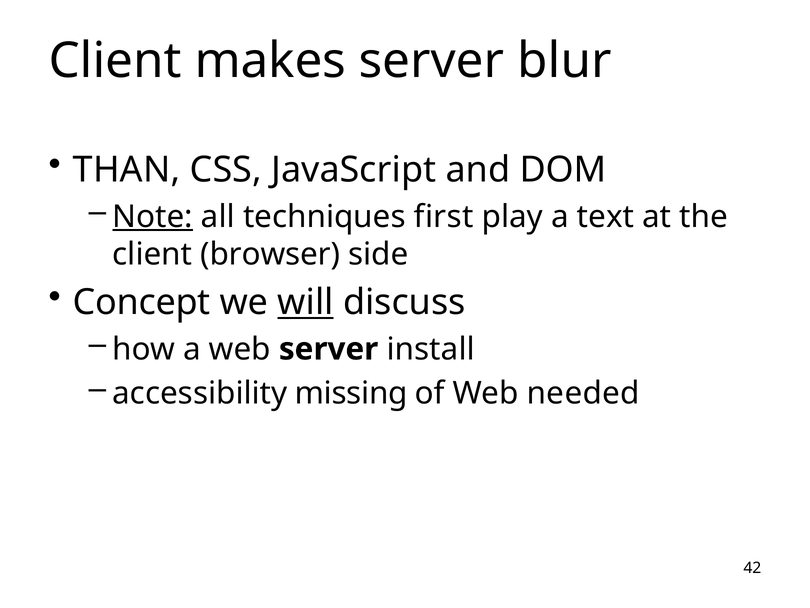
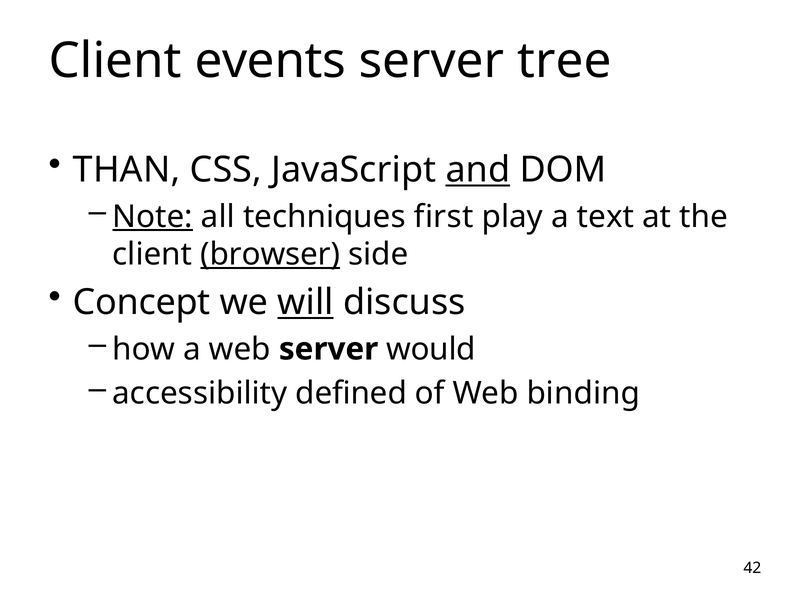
makes: makes -> events
blur: blur -> tree
and underline: none -> present
browser underline: none -> present
install: install -> would
missing: missing -> defined
needed: needed -> binding
